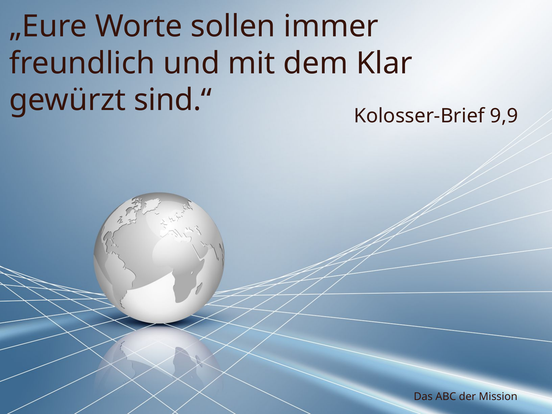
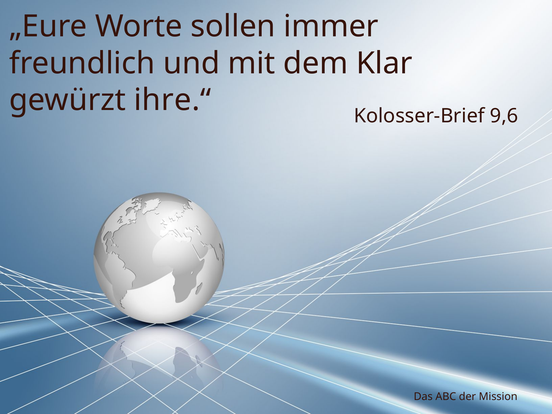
sind.“: sind.“ -> ihre.“
9,9: 9,9 -> 9,6
